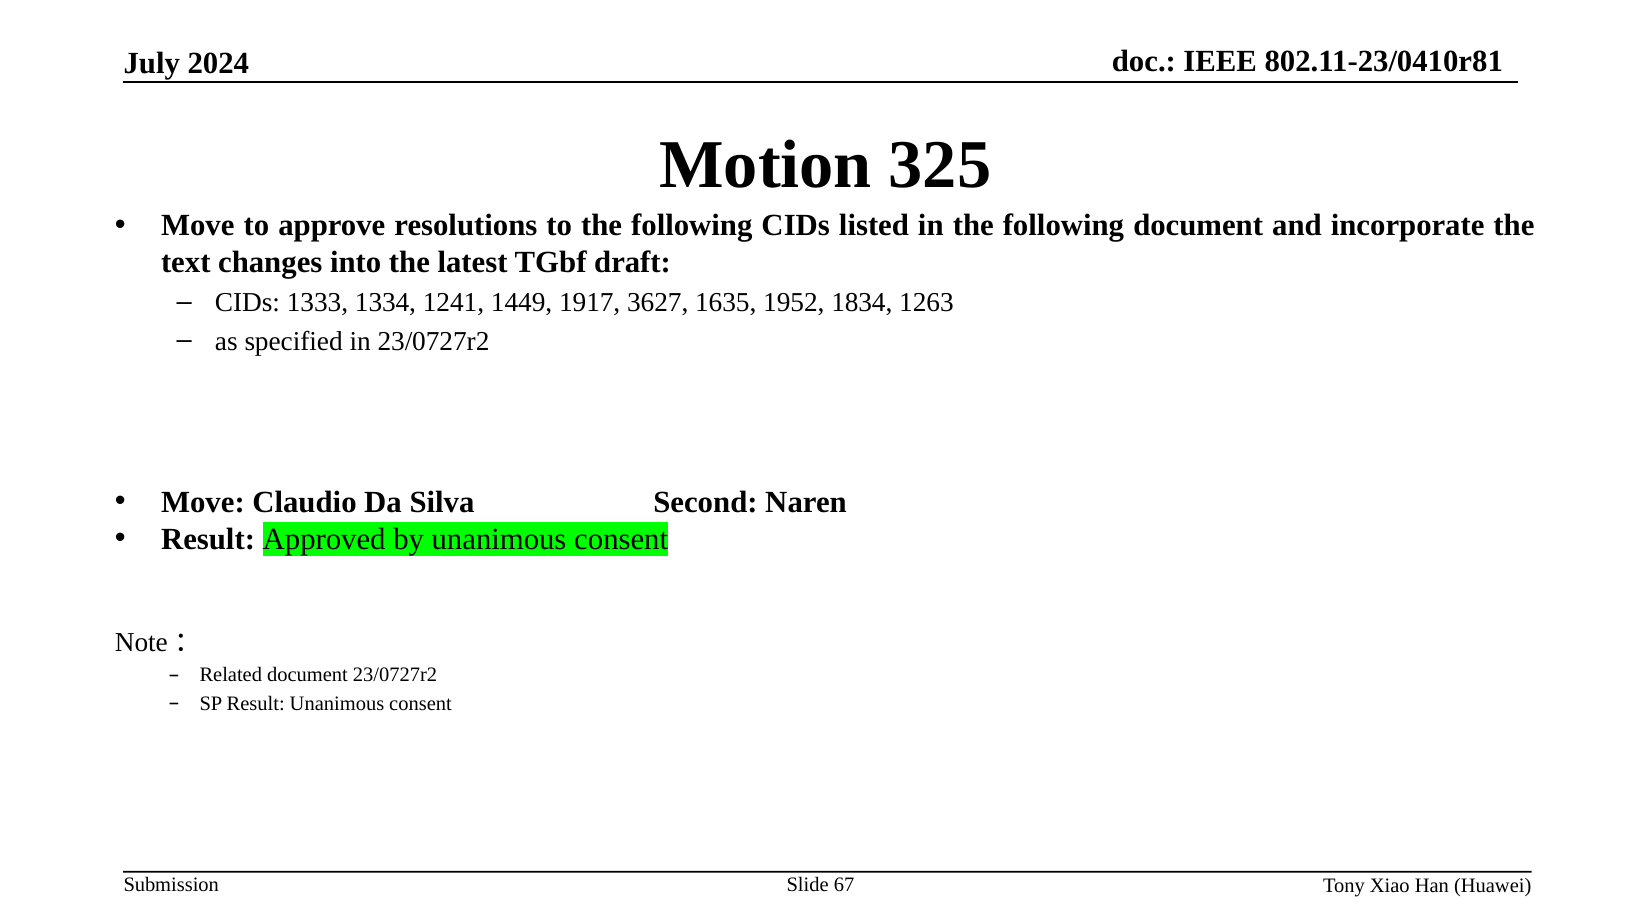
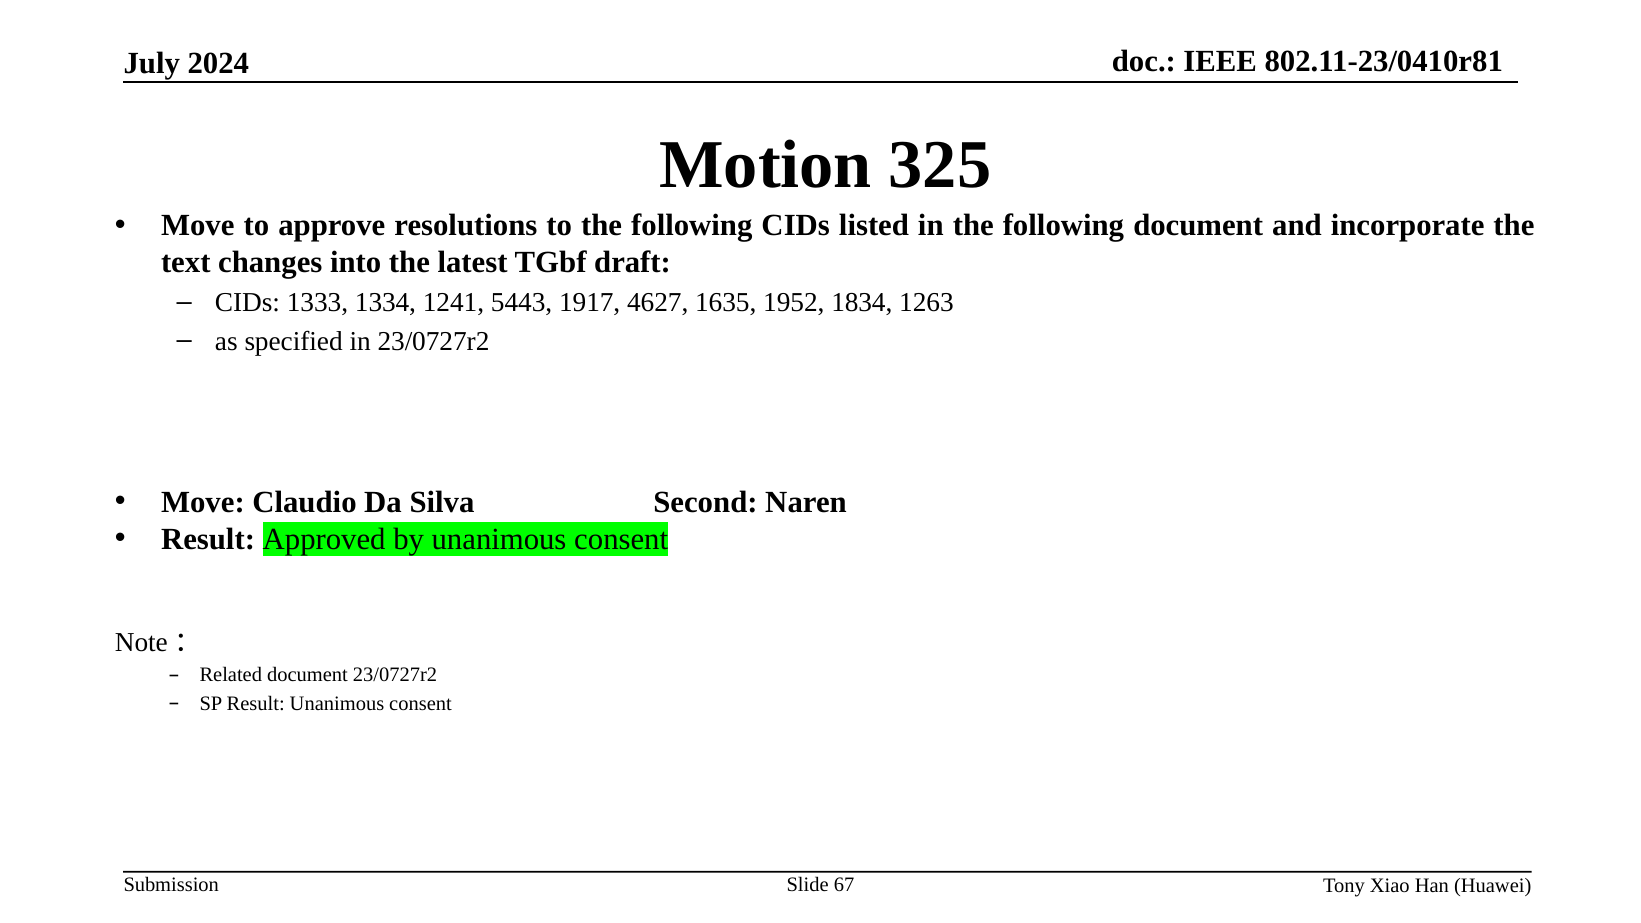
1449: 1449 -> 5443
3627: 3627 -> 4627
